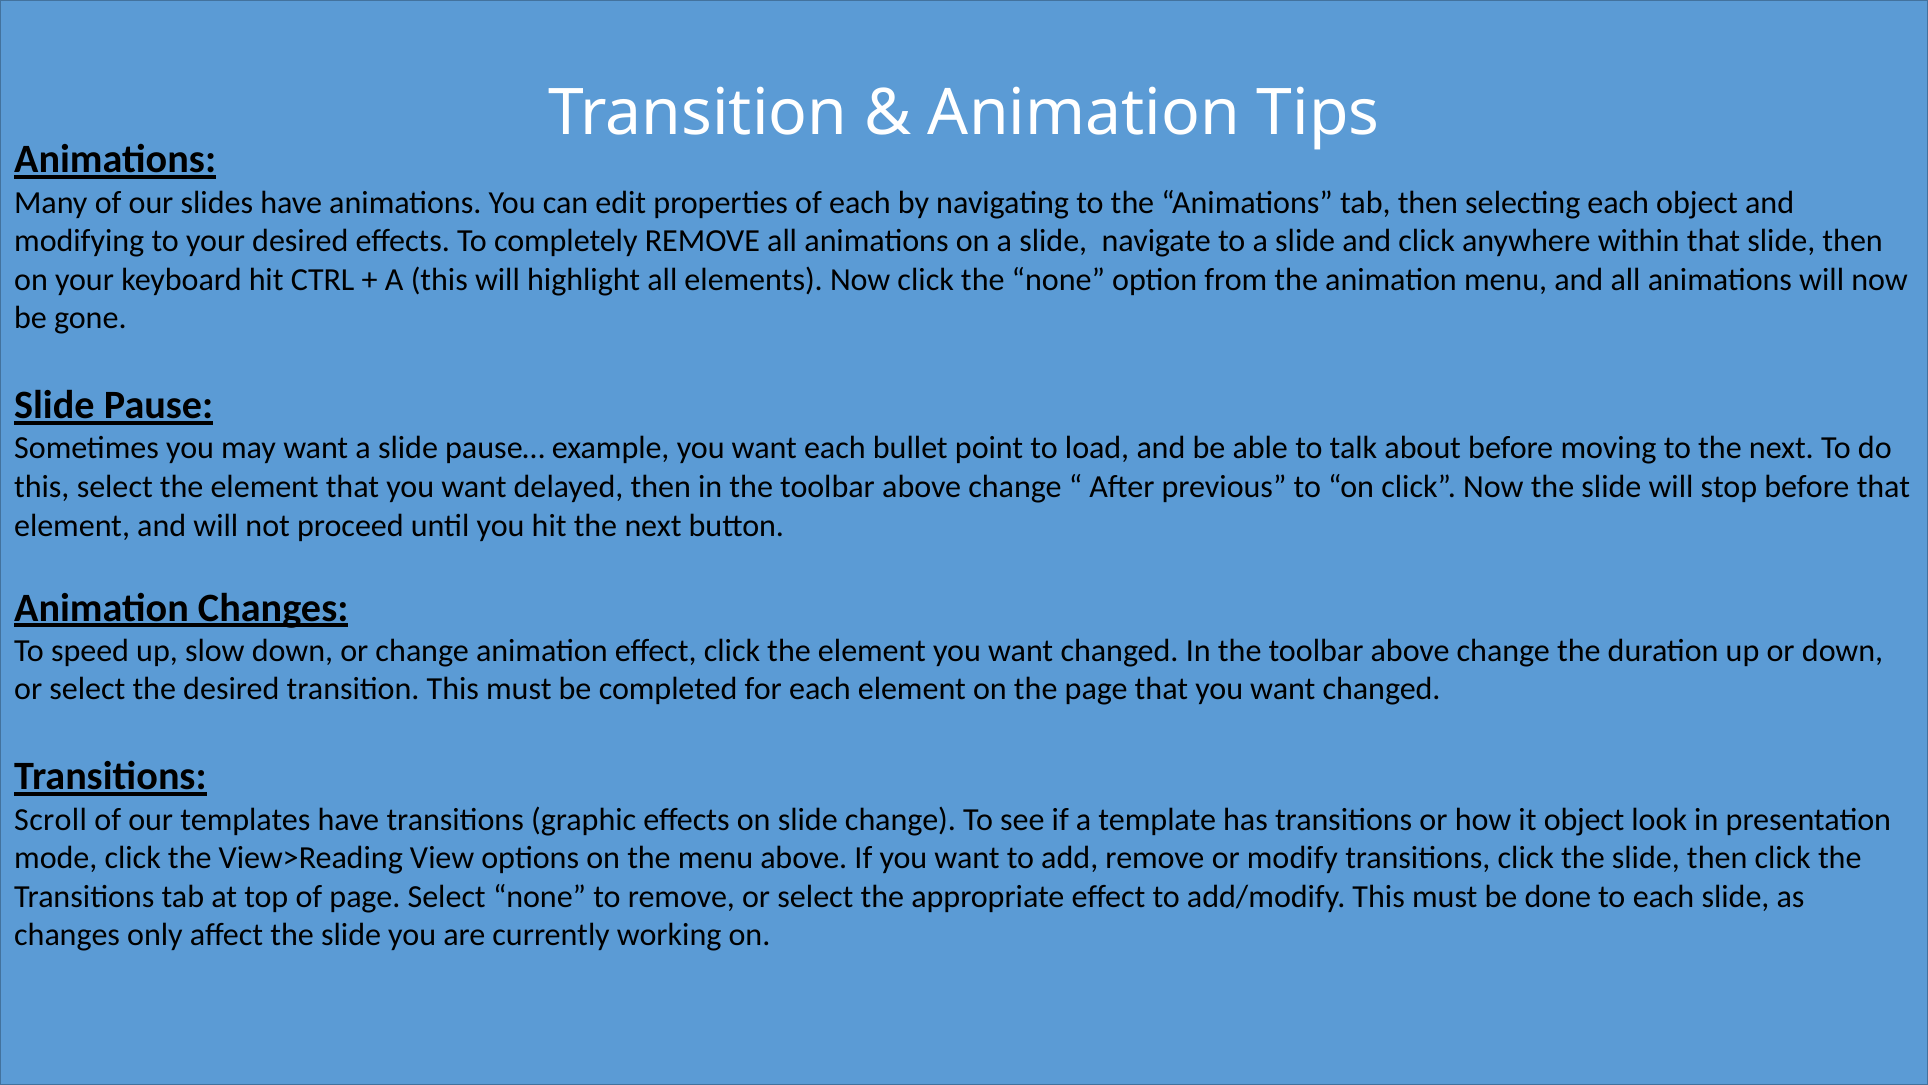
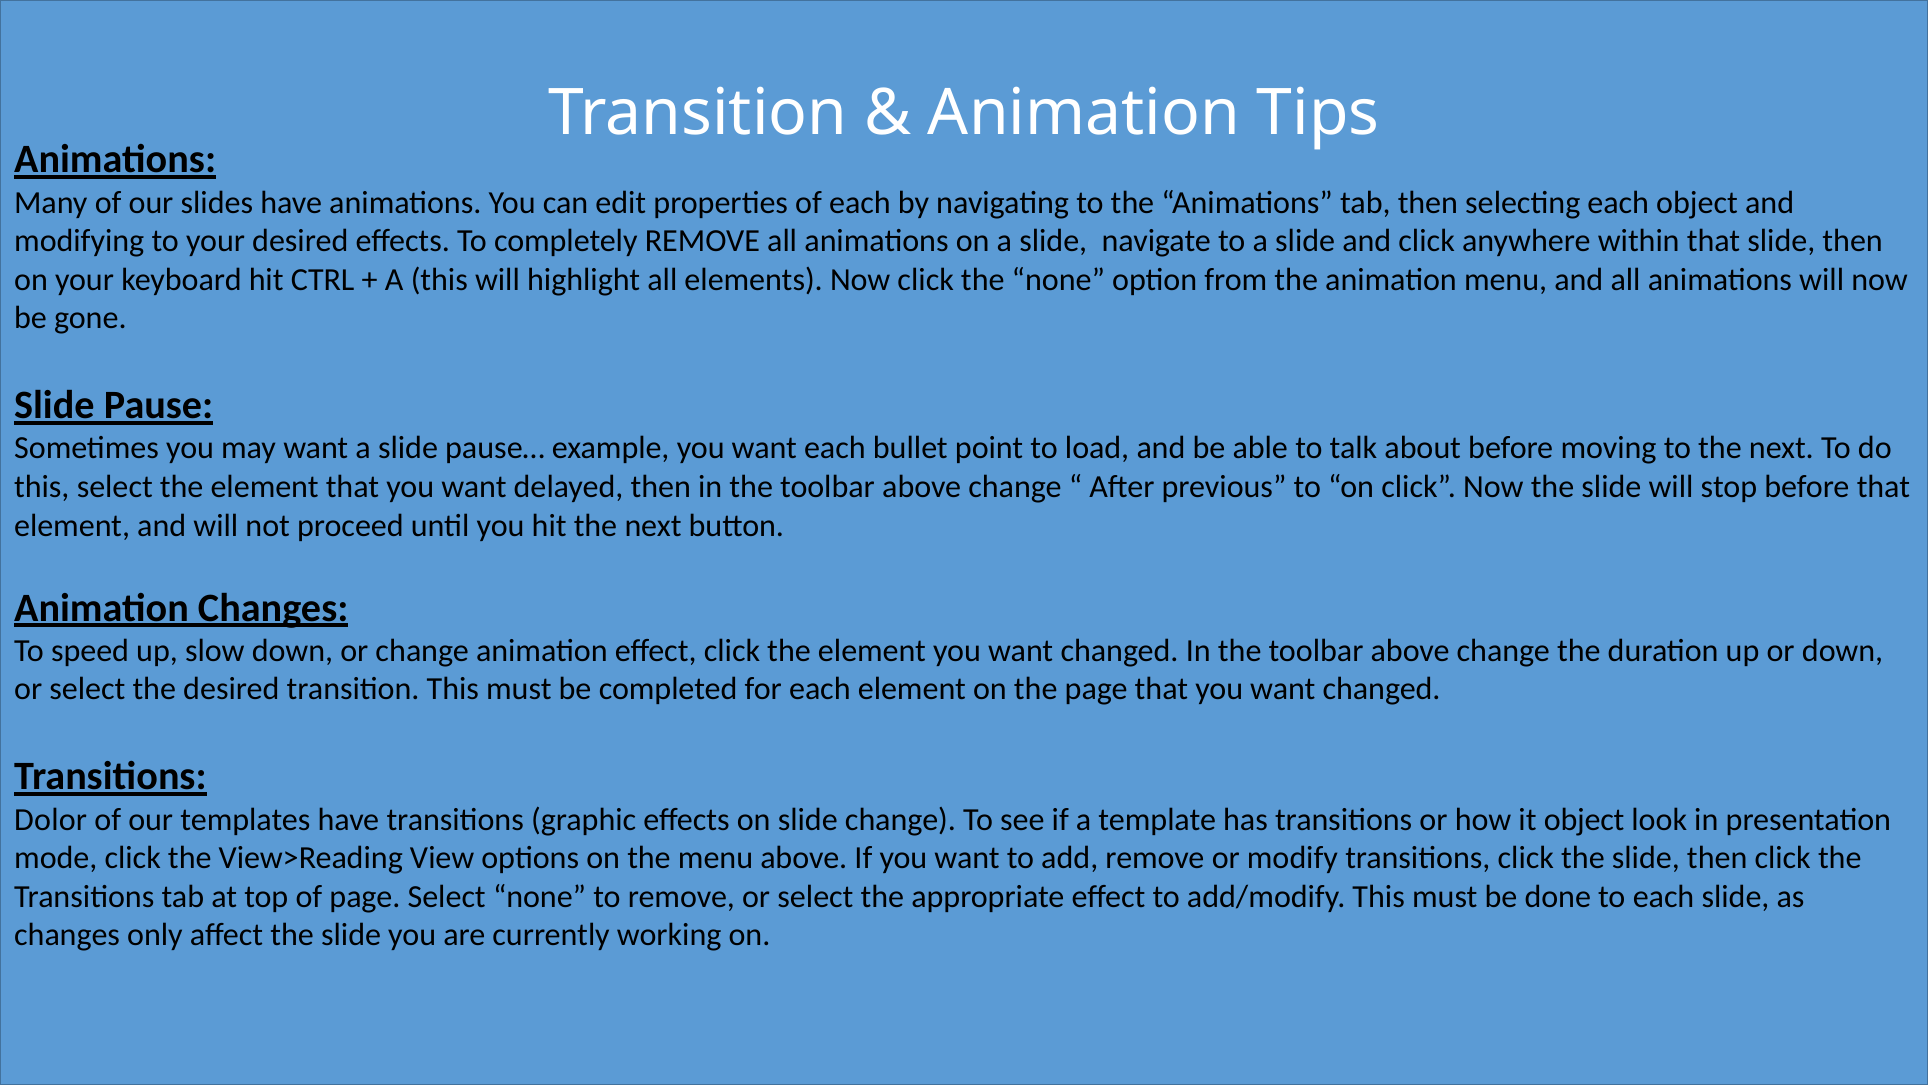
Scroll: Scroll -> Dolor
